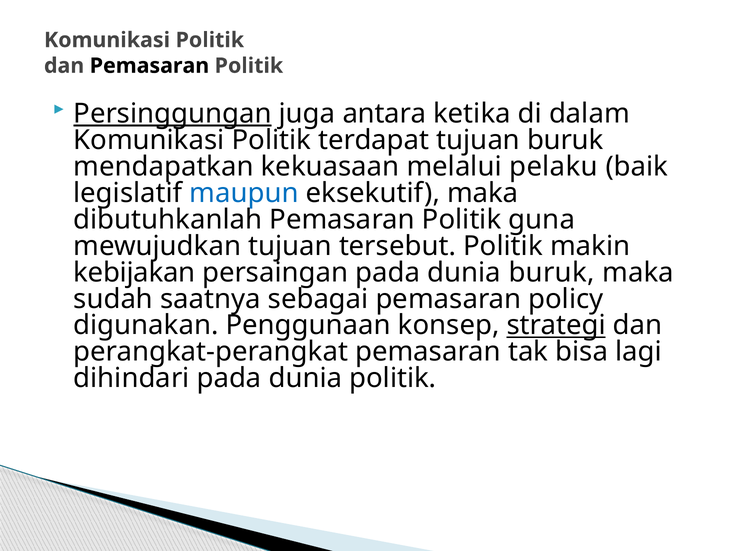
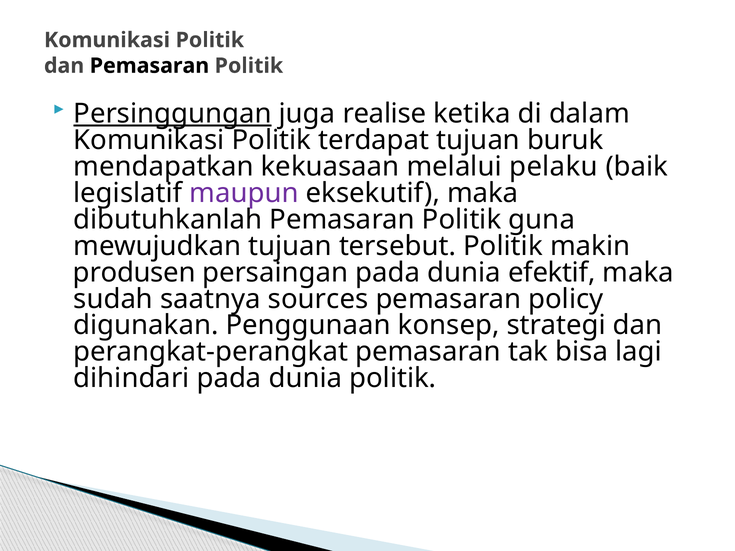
antara: antara -> realise
maupun colour: blue -> purple
kebijakan: kebijakan -> produsen
dunia buruk: buruk -> efektif
sebagai: sebagai -> sources
strategi underline: present -> none
